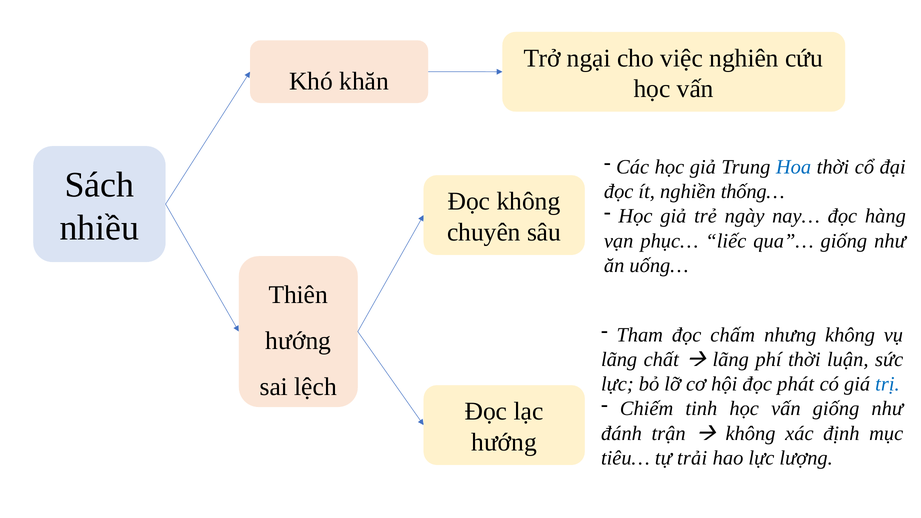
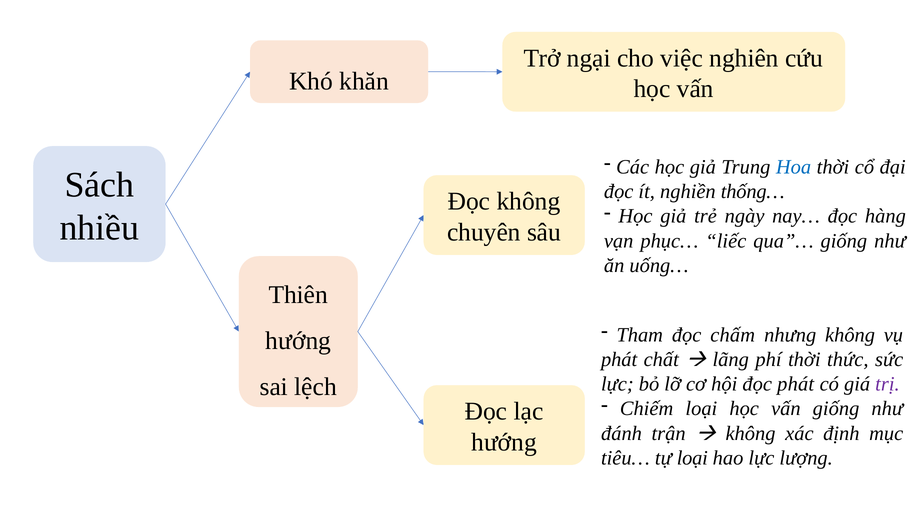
lãng at (619, 360): lãng -> phát
luận: luận -> thức
trị colour: blue -> purple
Chiếm tinh: tinh -> loại
tự trải: trải -> loại
